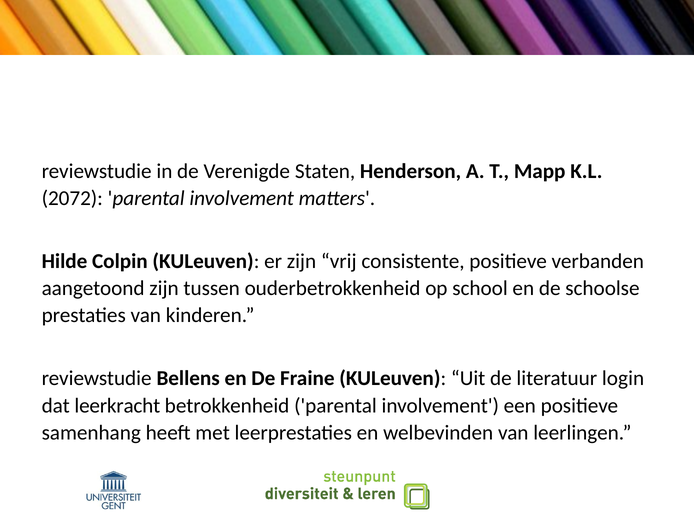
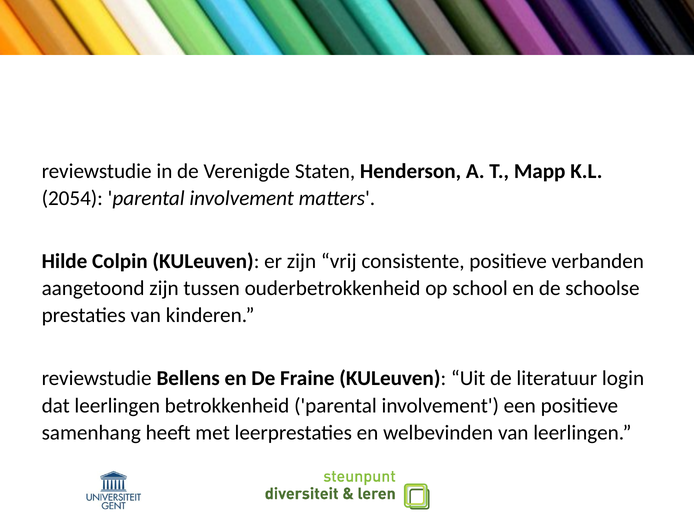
2072: 2072 -> 2054
dat leerkracht: leerkracht -> leerlingen
